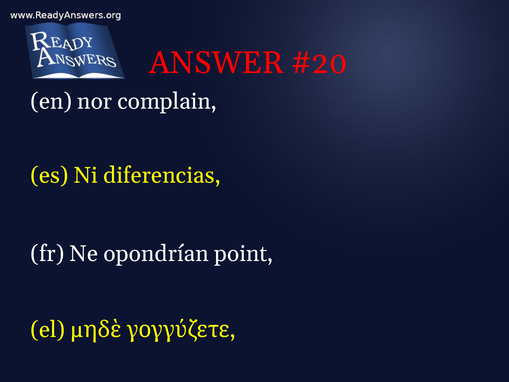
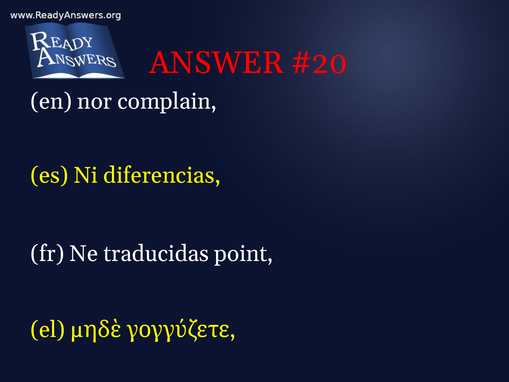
opondrían: opondrían -> traducidas
